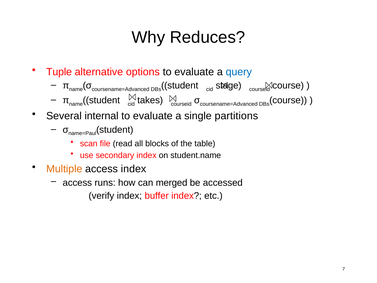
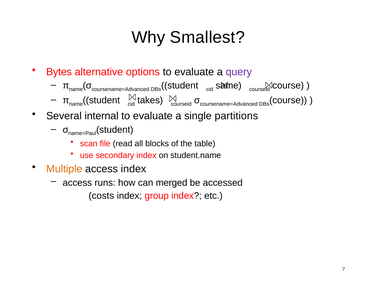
Reduces: Reduces -> Smallest
Tuple: Tuple -> Bytes
query colour: blue -> purple
stage: stage -> same
verify: verify -> costs
buffer: buffer -> group
